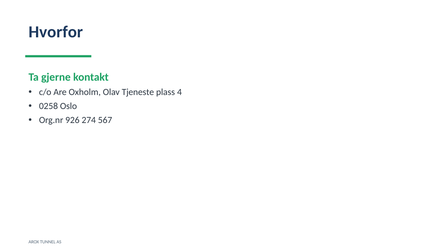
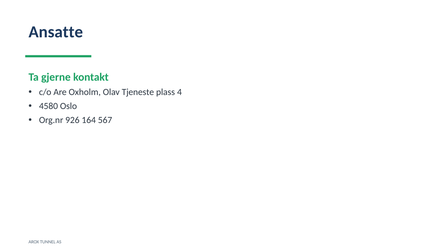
Hvorfor: Hvorfor -> Ansatte
0258: 0258 -> 4580
274: 274 -> 164
